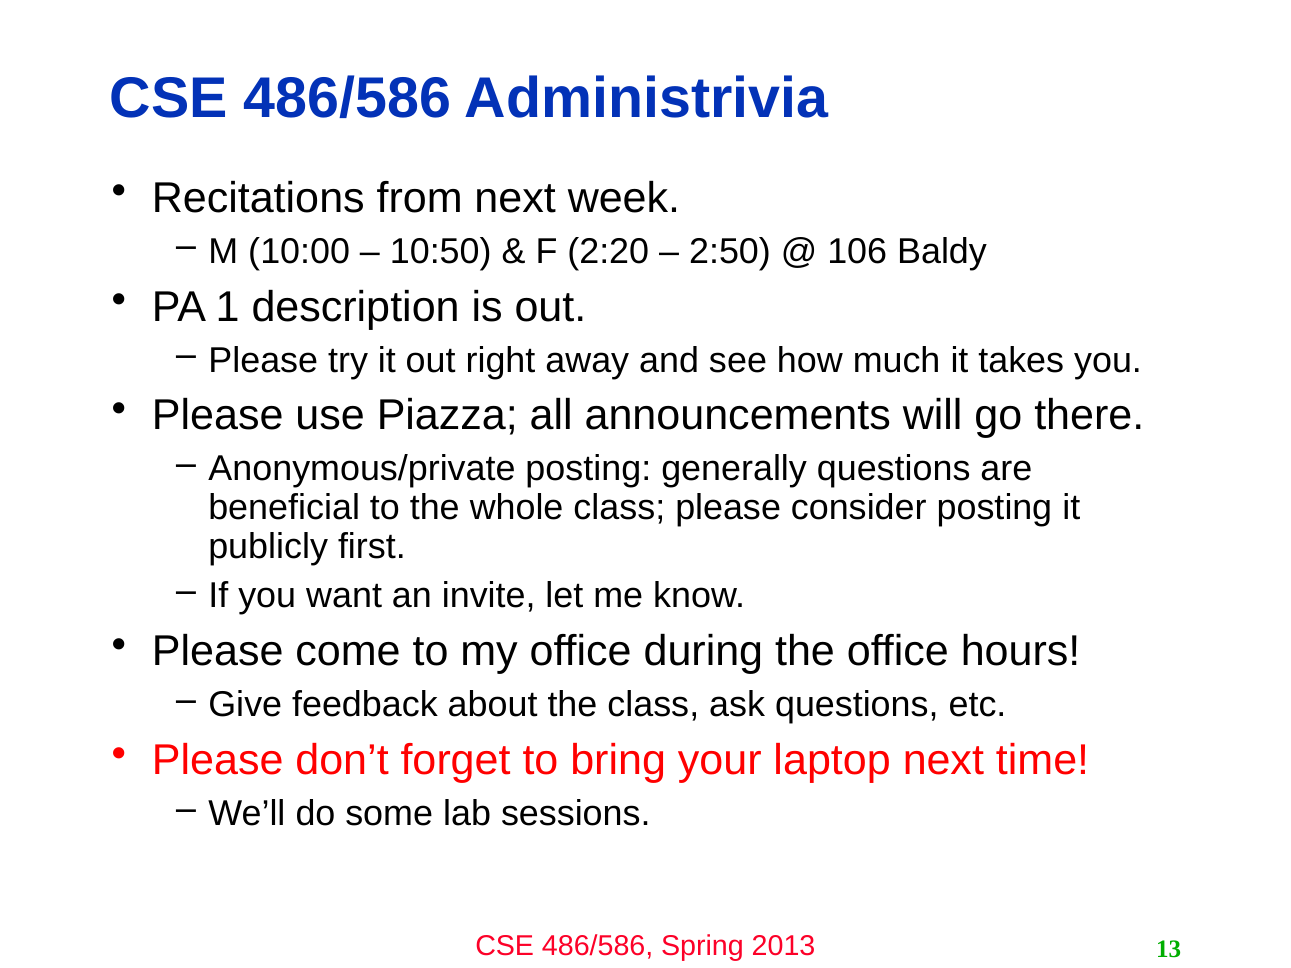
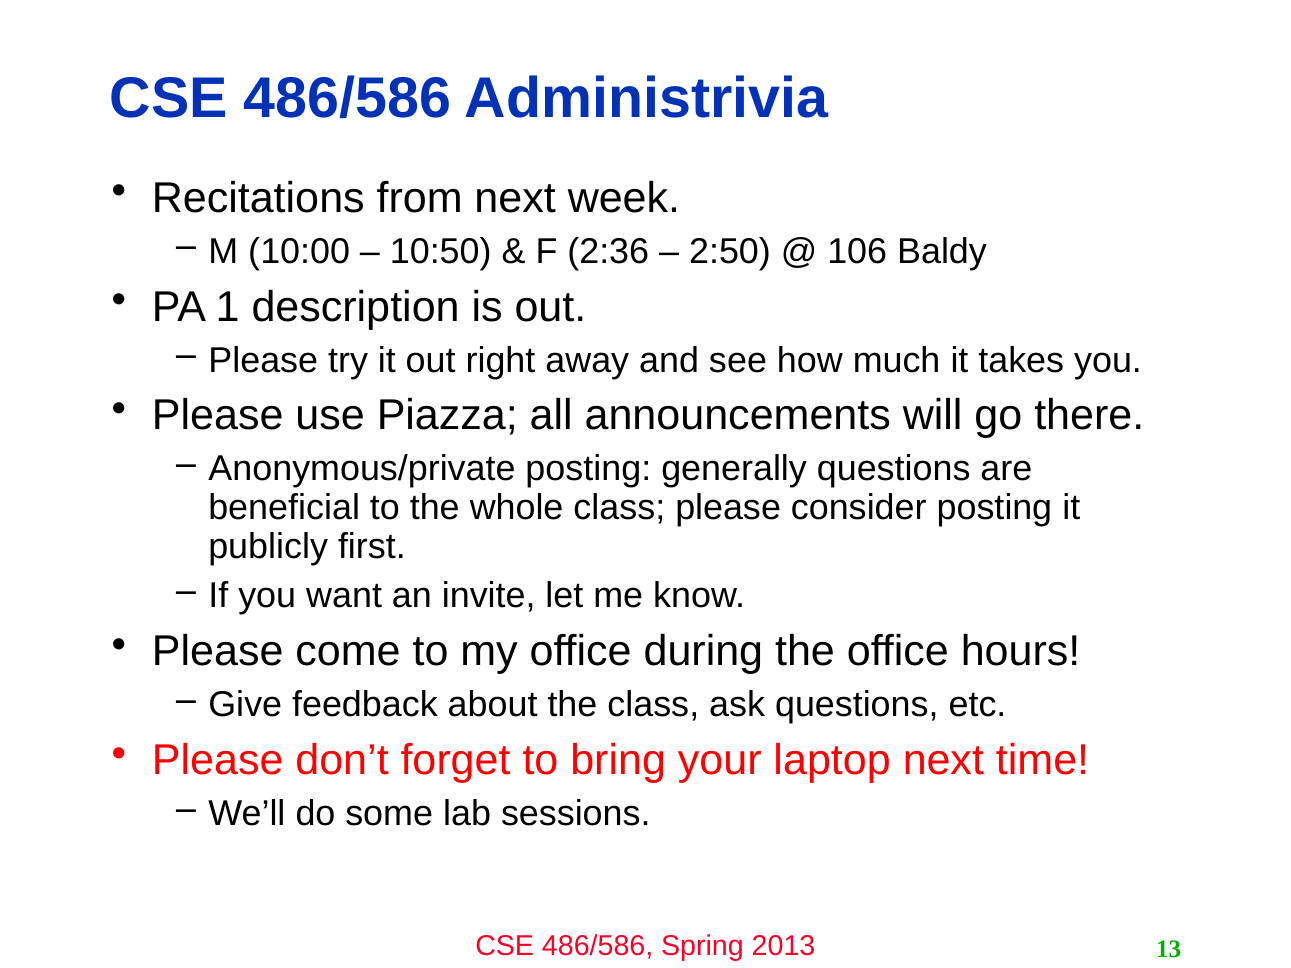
2:20: 2:20 -> 2:36
